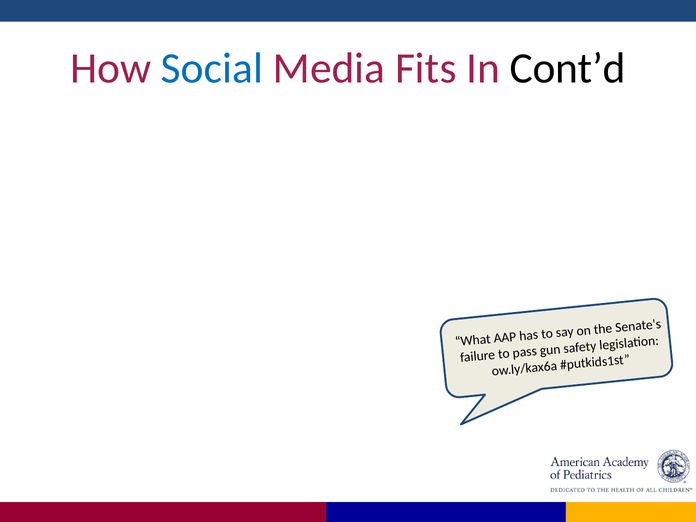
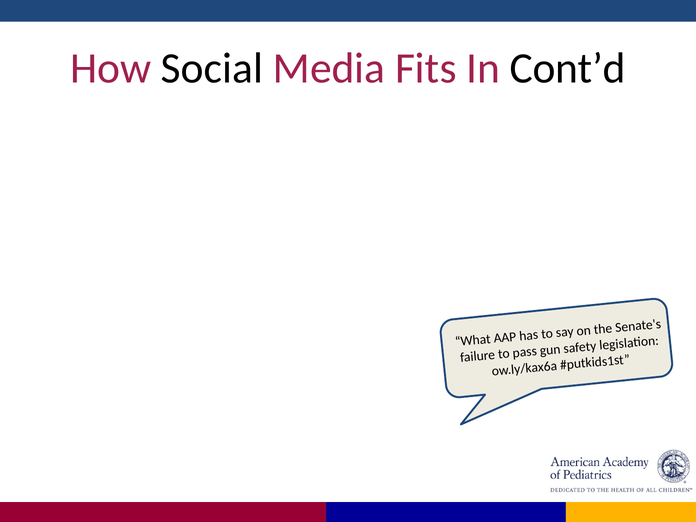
Social colour: blue -> black
